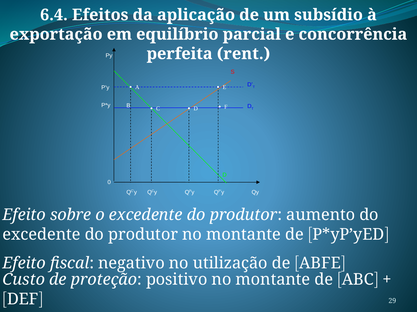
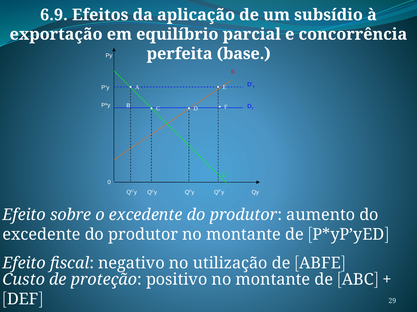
6.4: 6.4 -> 6.9
rent: rent -> base
